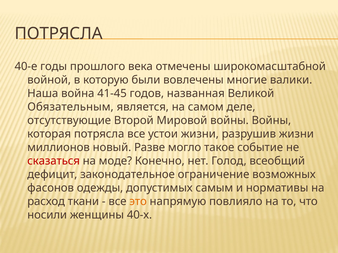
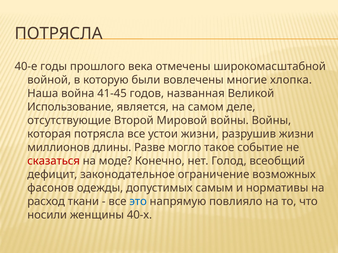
валики: валики -> хлопка
Обязательным: Обязательным -> Использование
новый: новый -> длины
это colour: orange -> blue
